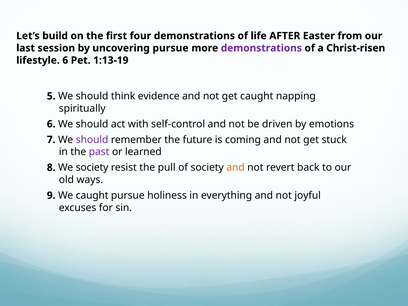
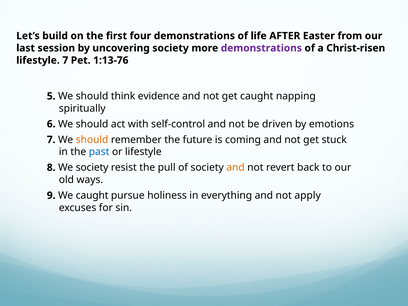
uncovering pursue: pursue -> society
lifestyle 6: 6 -> 7
1:13-19: 1:13-19 -> 1:13-76
should at (92, 140) colour: purple -> orange
past colour: purple -> blue
or learned: learned -> lifestyle
joyful: joyful -> apply
